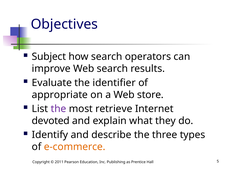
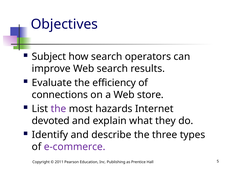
identifier: identifier -> efficiency
appropriate: appropriate -> connections
retrieve: retrieve -> hazards
e-commerce colour: orange -> purple
